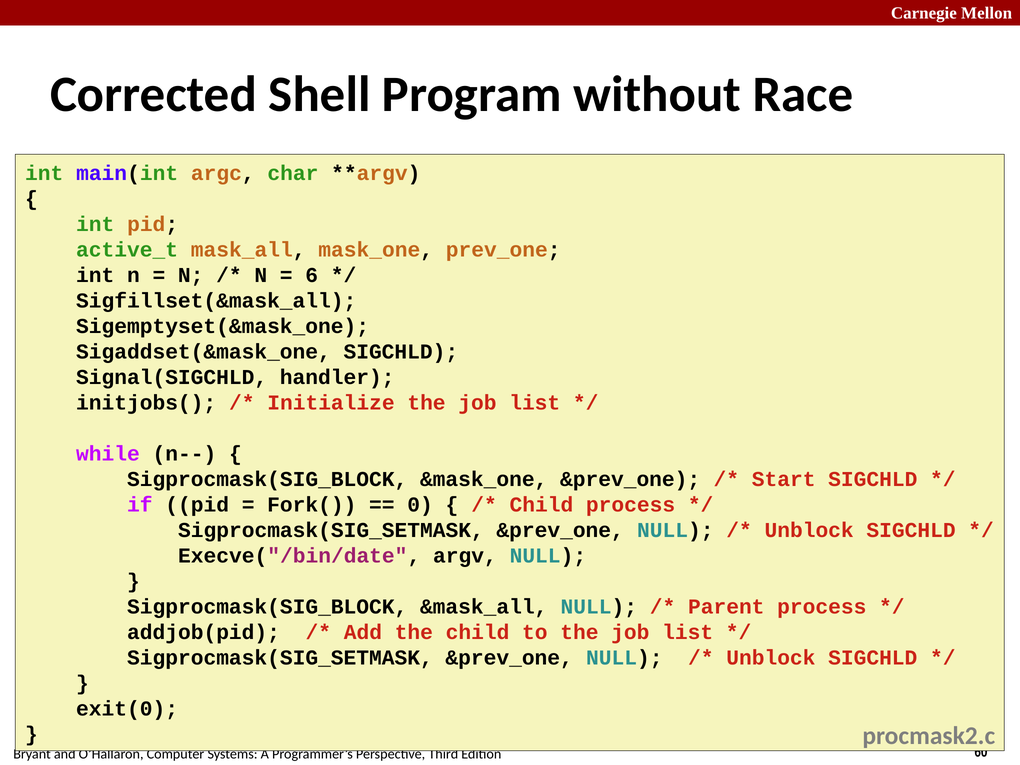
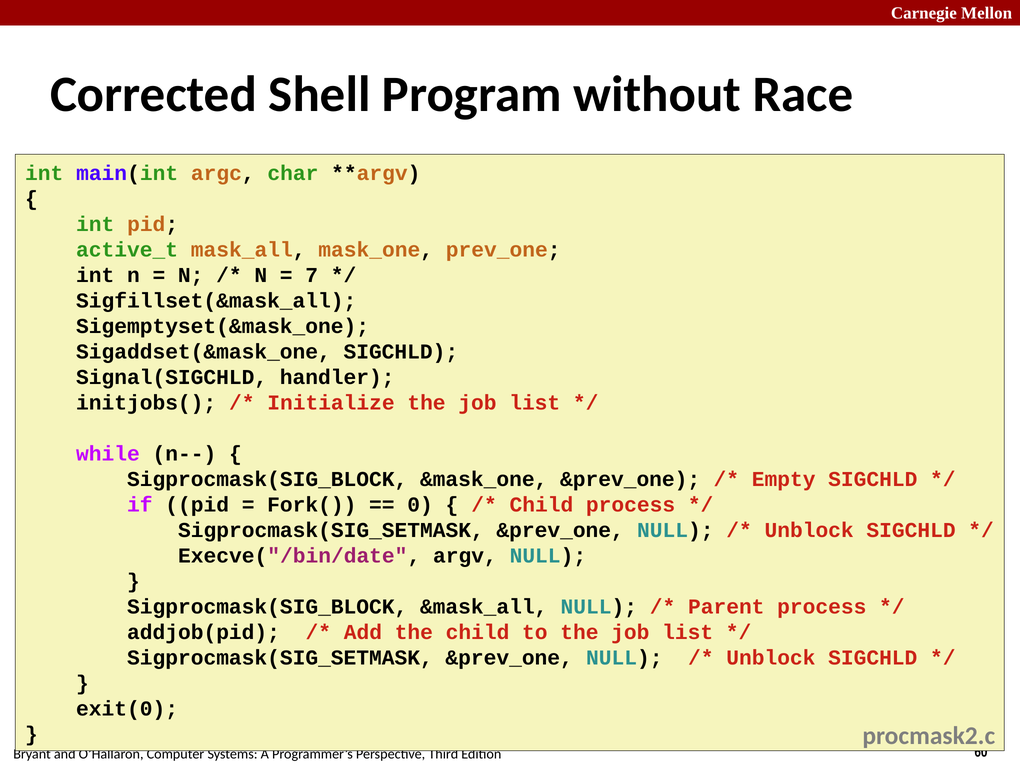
6: 6 -> 7
Start: Start -> Empty
